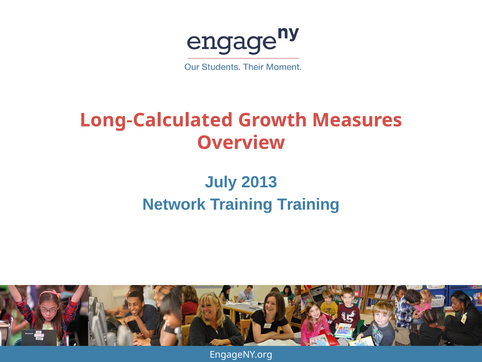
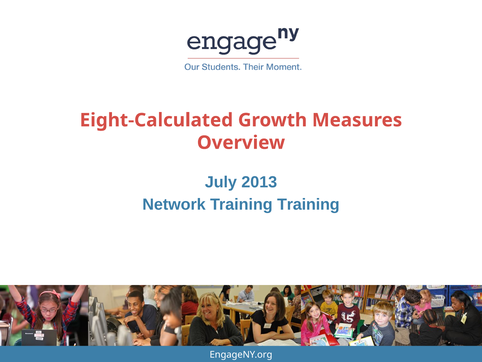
Long-Calculated: Long-Calculated -> Eight-Calculated
